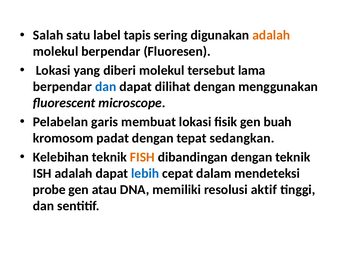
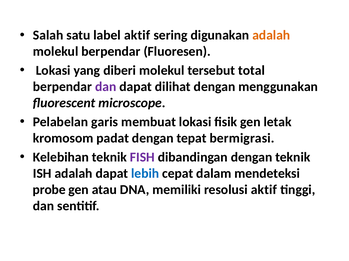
label tapis: tapis -> aktif
lama: lama -> total
dan at (106, 87) colour: blue -> purple
buah: buah -> letak
sedangkan: sedangkan -> bermigrasi
FISH colour: orange -> purple
